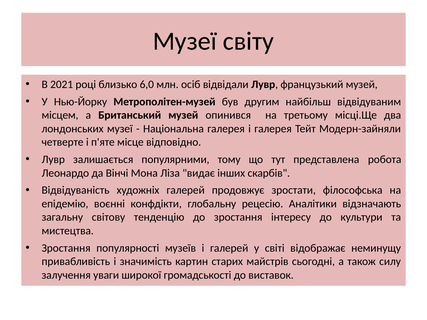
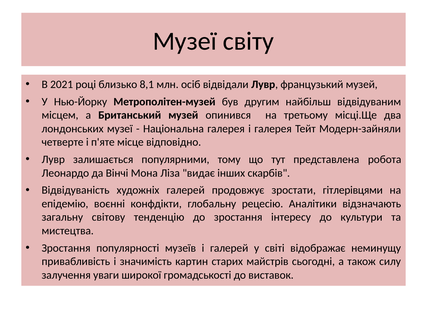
6,0: 6,0 -> 8,1
філософська: філософська -> гітлерівцями
